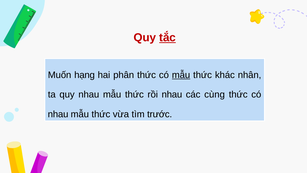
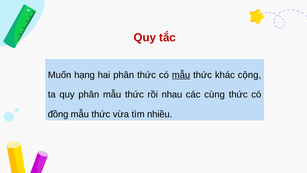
tắc underline: present -> none
nhân: nhân -> cộng
quy nhau: nhau -> phân
nhau at (58, 114): nhau -> đồng
trước: trước -> nhiều
